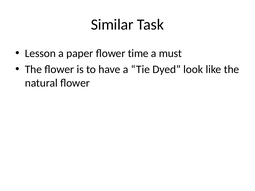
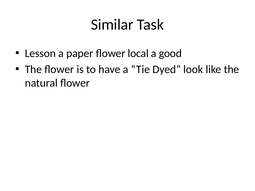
time: time -> local
must: must -> good
